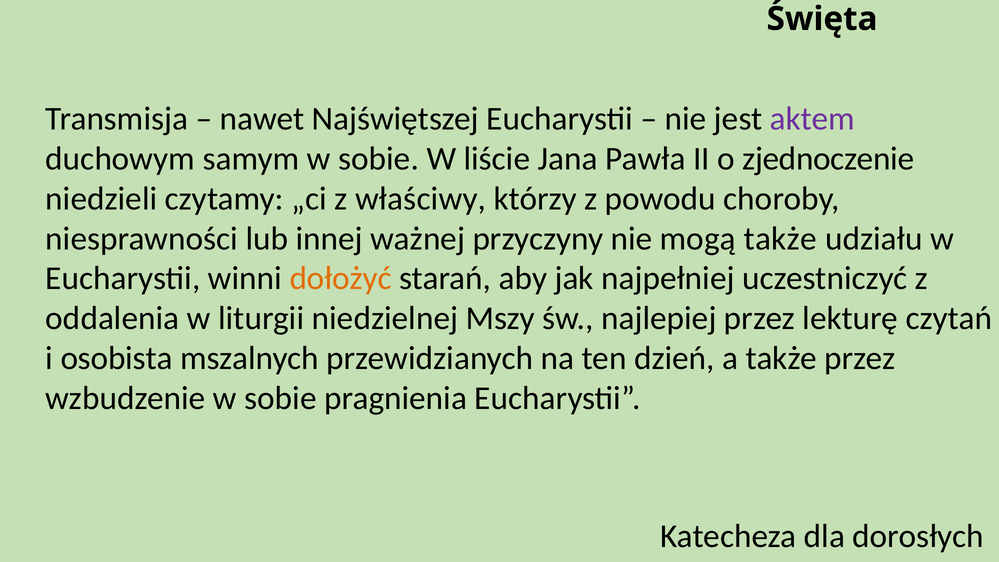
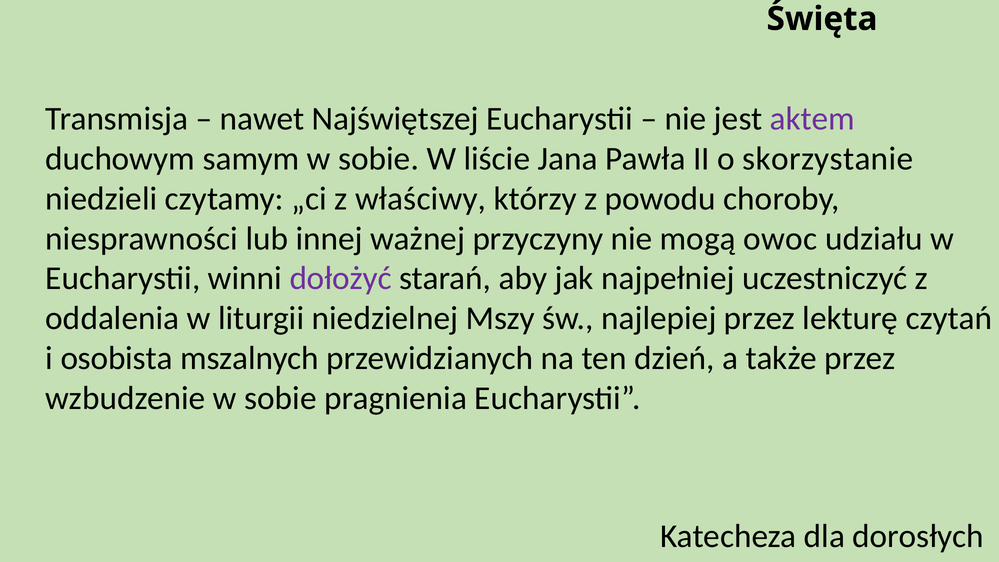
zjednoczenie: zjednoczenie -> skorzystanie
mogą także: także -> owoc
dołożyć colour: orange -> purple
